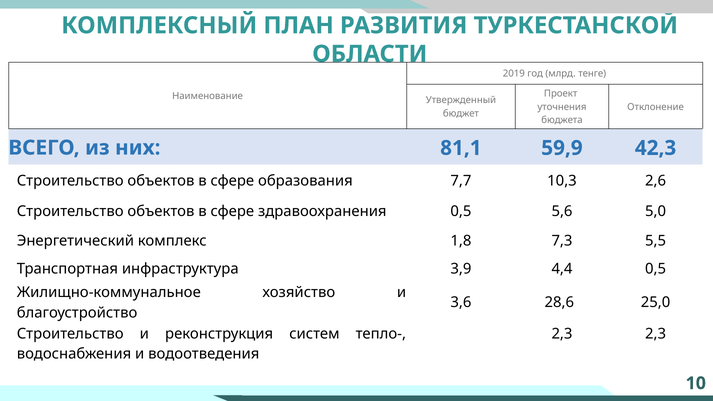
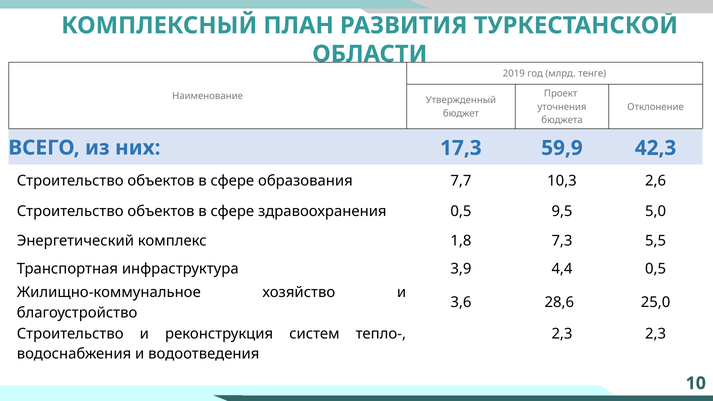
81,1: 81,1 -> 17,3
5,6: 5,6 -> 9,5
